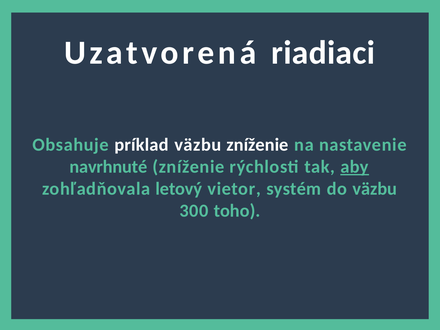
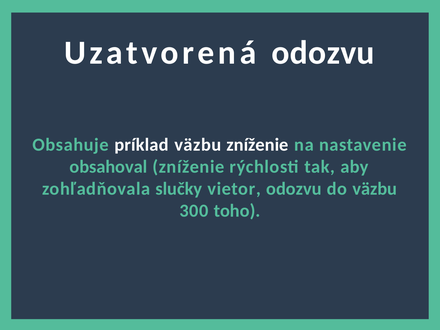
Uzatvorená riadiaci: riadiaci -> odozvu
navrhnuté: navrhnuté -> obsahoval
aby underline: present -> none
letový: letový -> slučky
vietor systém: systém -> odozvu
